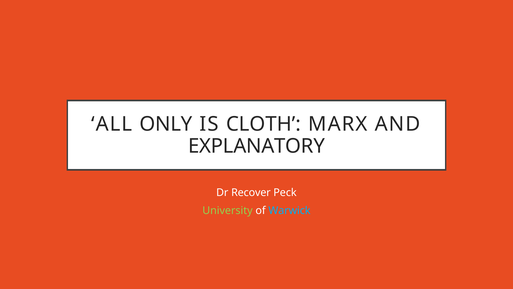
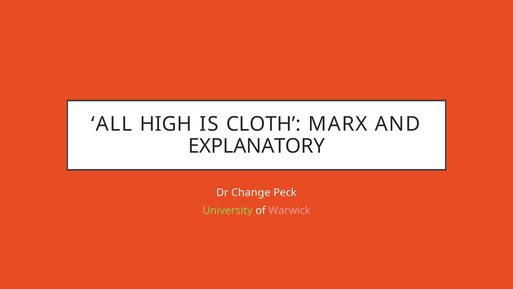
ONLY: ONLY -> HIGH
Recover: Recover -> Change
Warwick colour: light blue -> pink
